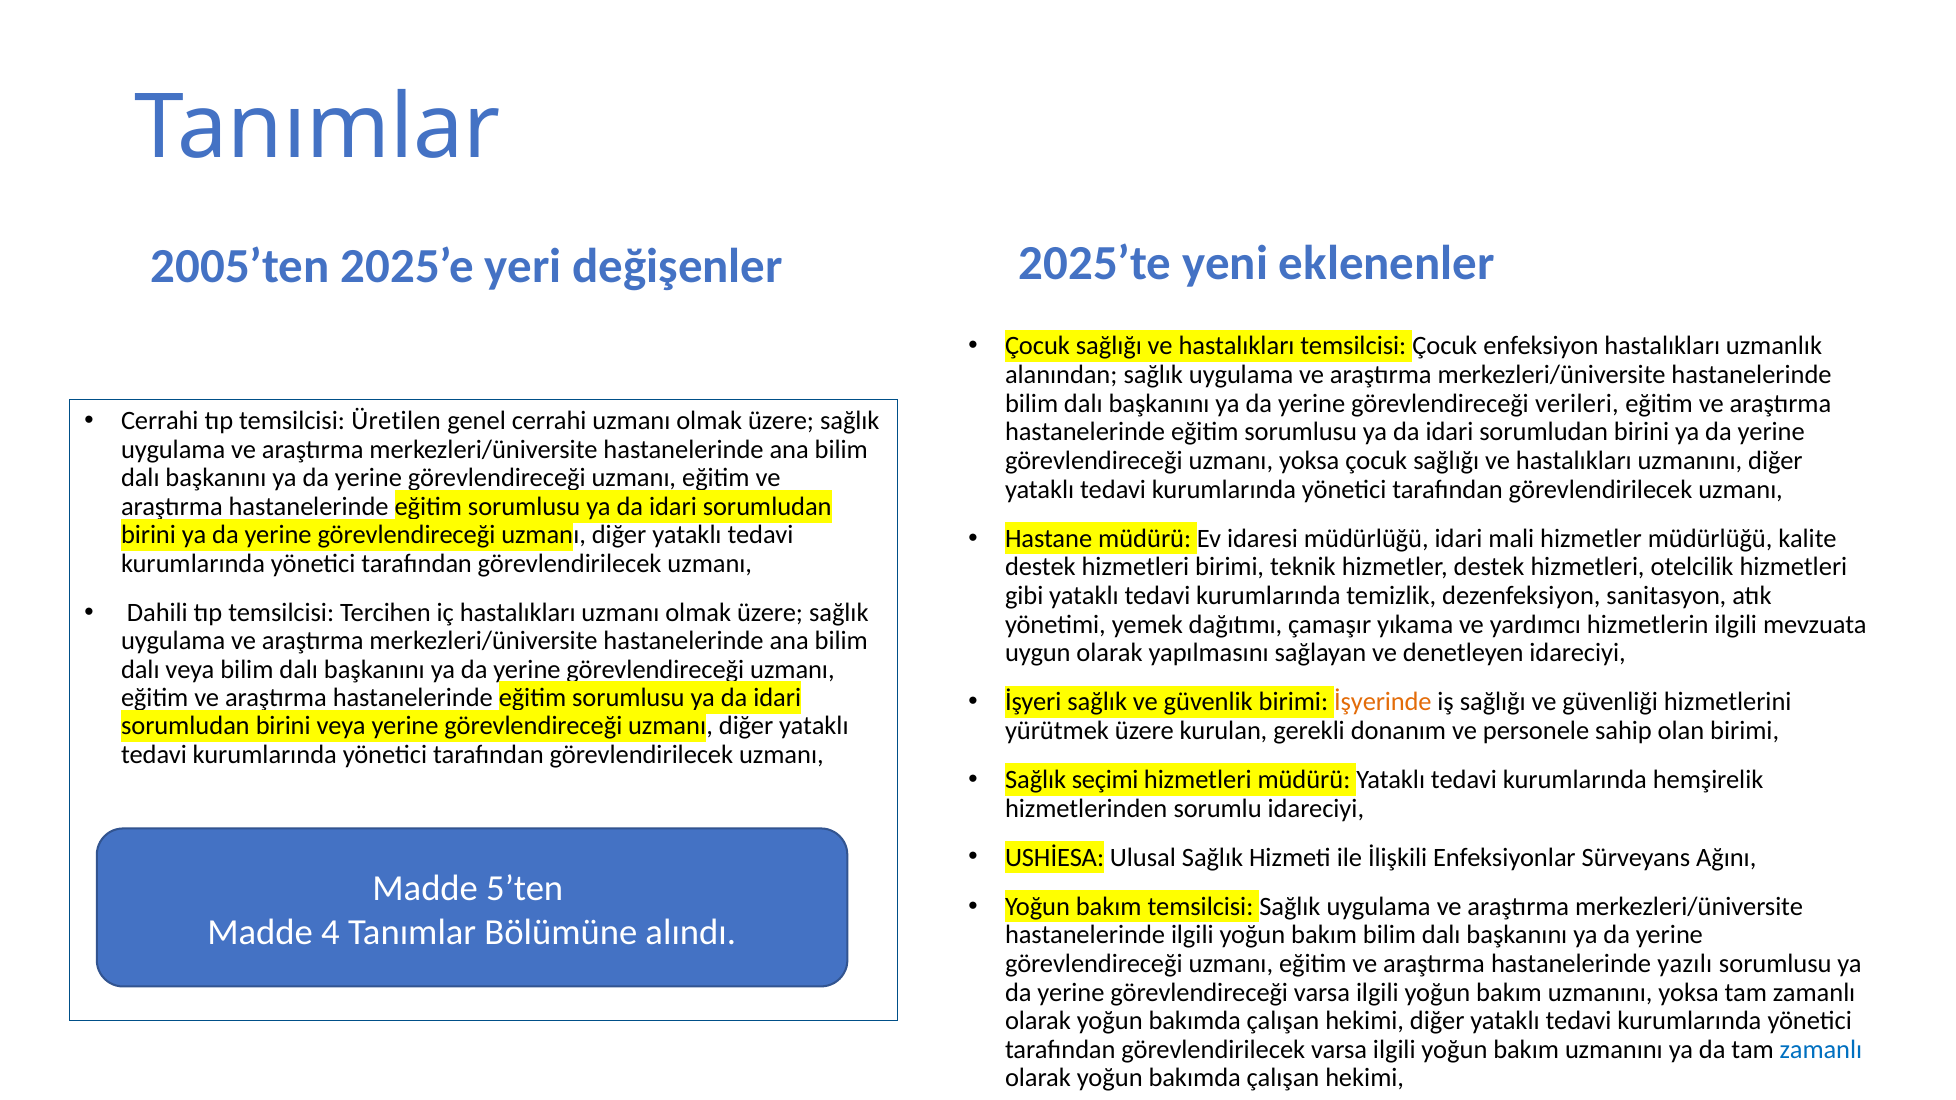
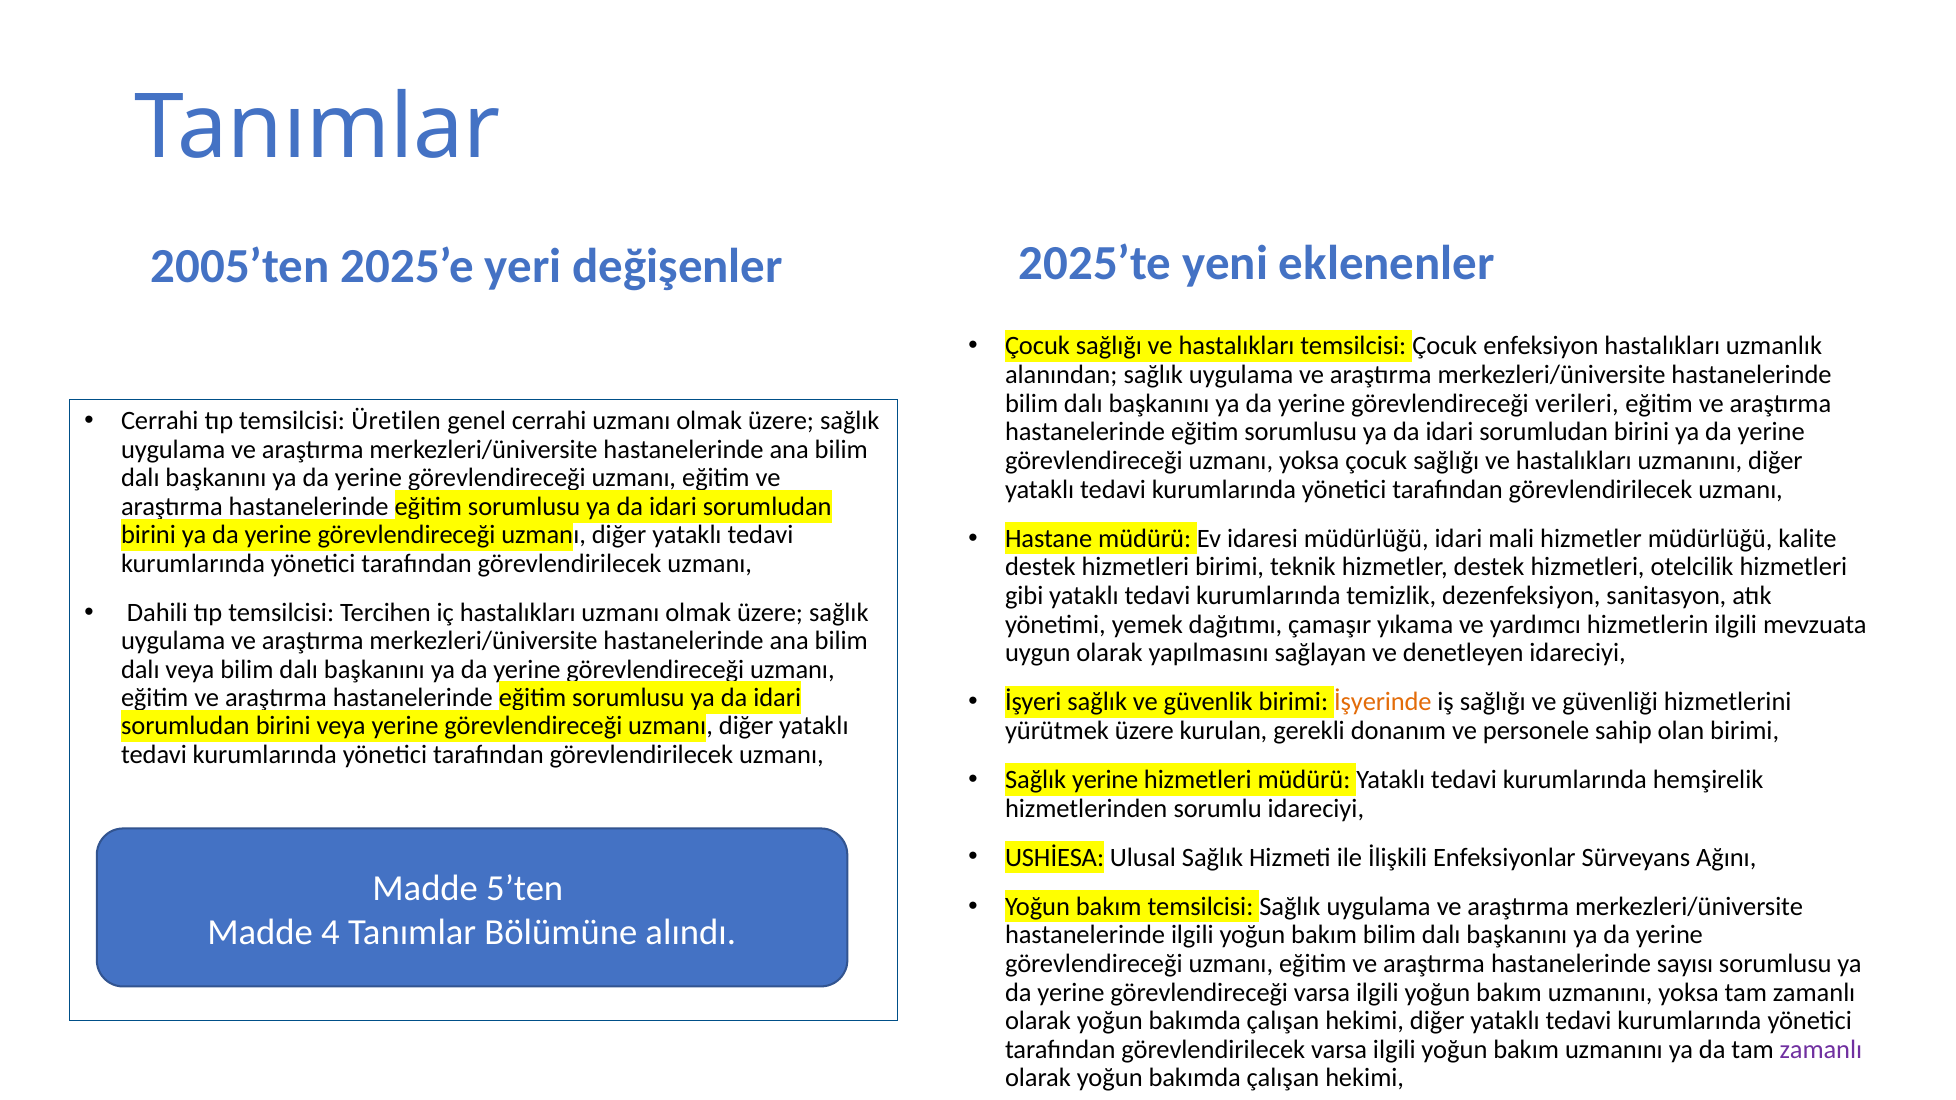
Sağlık seçimi: seçimi -> yerine
yazılı: yazılı -> sayısı
zamanlı at (1821, 1050) colour: blue -> purple
